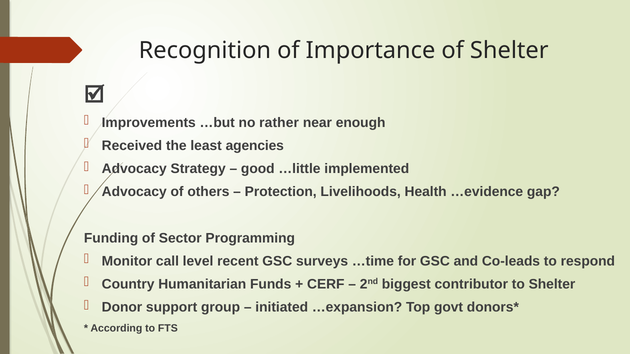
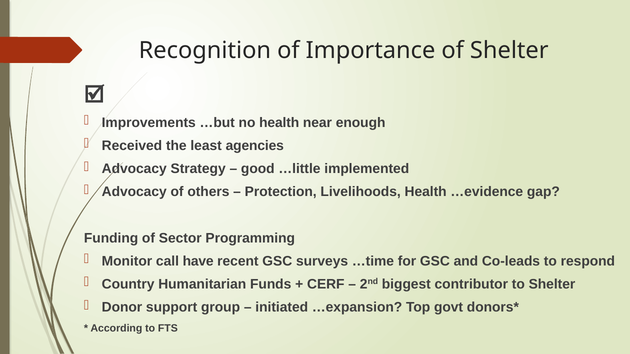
no rather: rather -> health
level: level -> have
